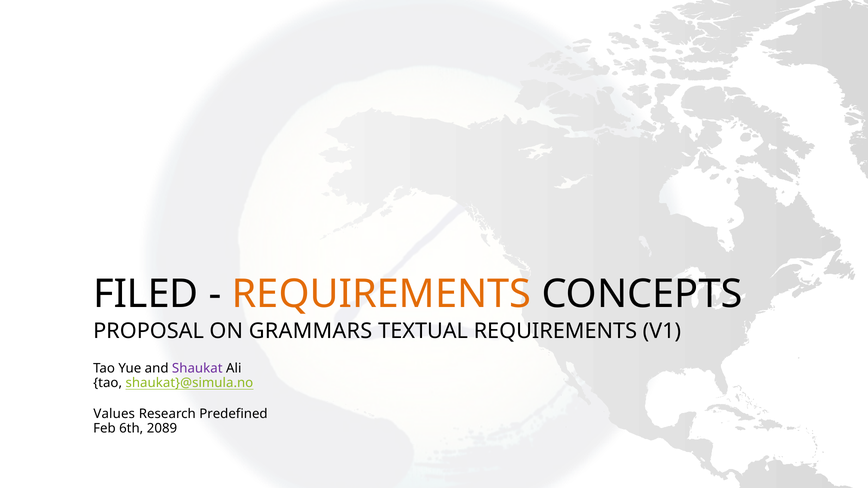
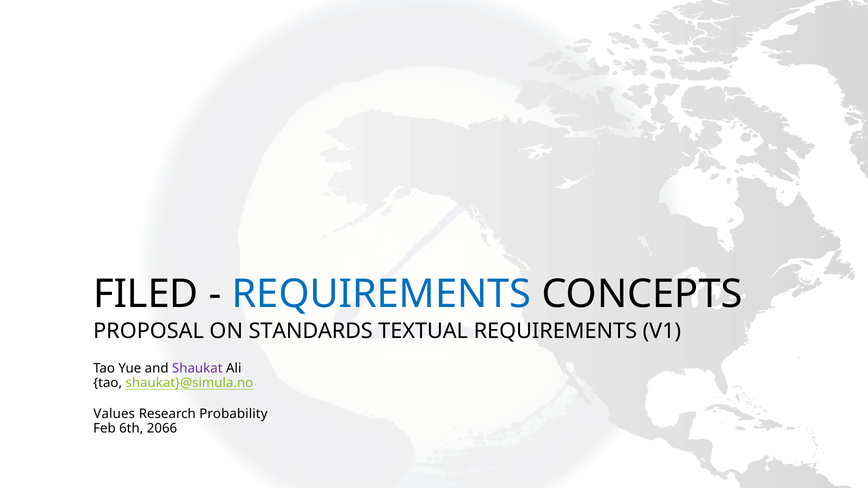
REQUIREMENTS at (381, 294) colour: orange -> blue
GRAMMARS: GRAMMARS -> STANDARDS
Predefined: Predefined -> Probability
2089: 2089 -> 2066
